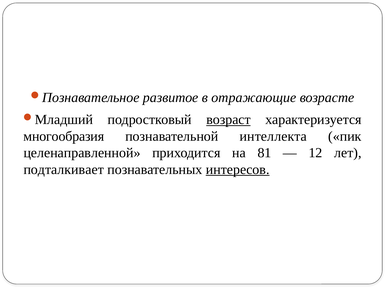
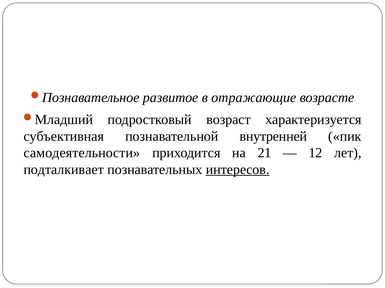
возраст underline: present -> none
многообразия: многообразия -> субъективная
интеллекта: интеллекта -> внутренней
целенаправленной: целенаправленной -> самодеятельности
81: 81 -> 21
